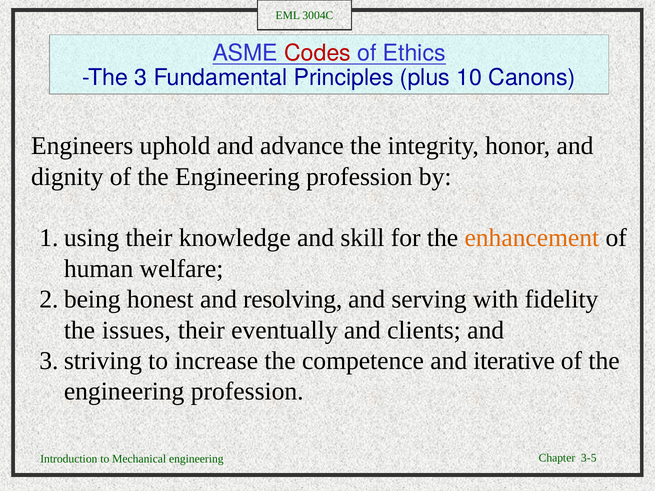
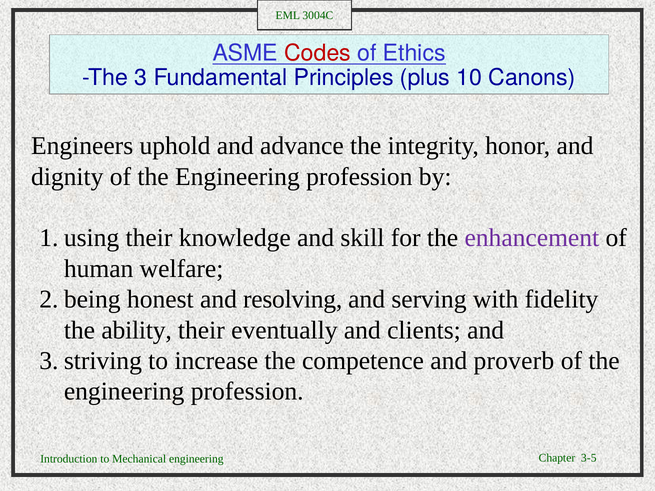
enhancement colour: orange -> purple
issues: issues -> ability
iterative: iterative -> proverb
